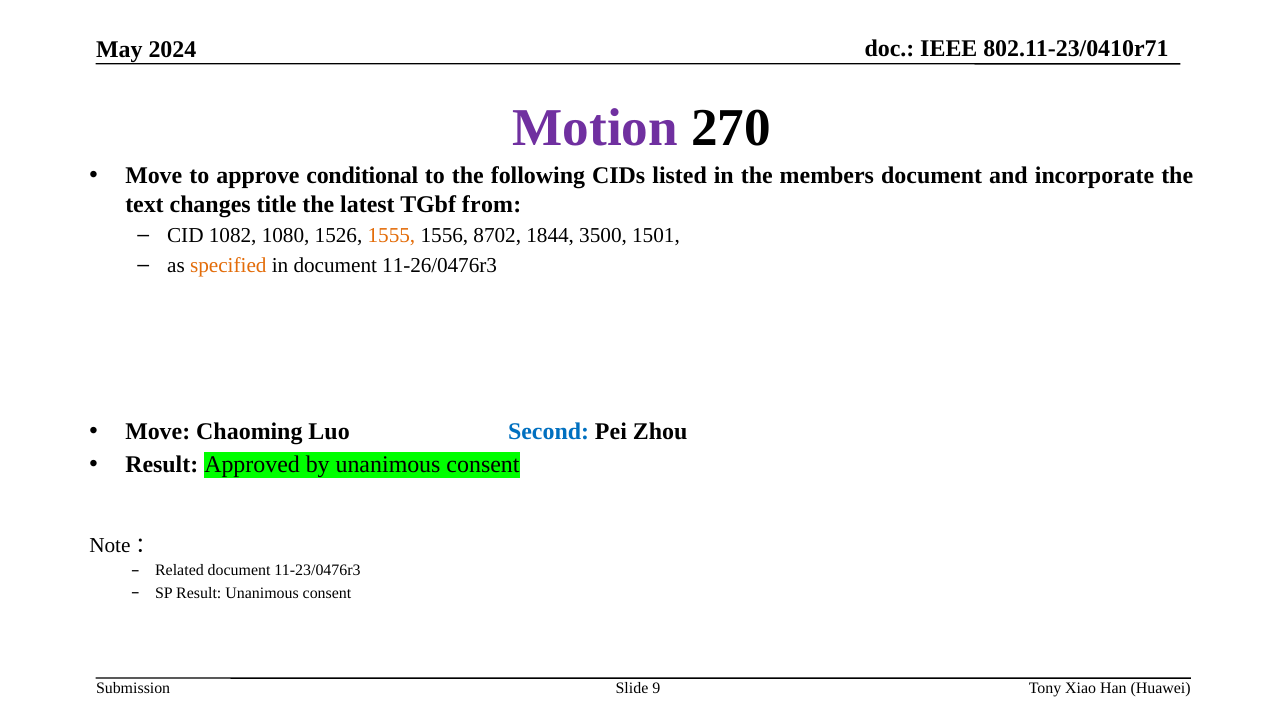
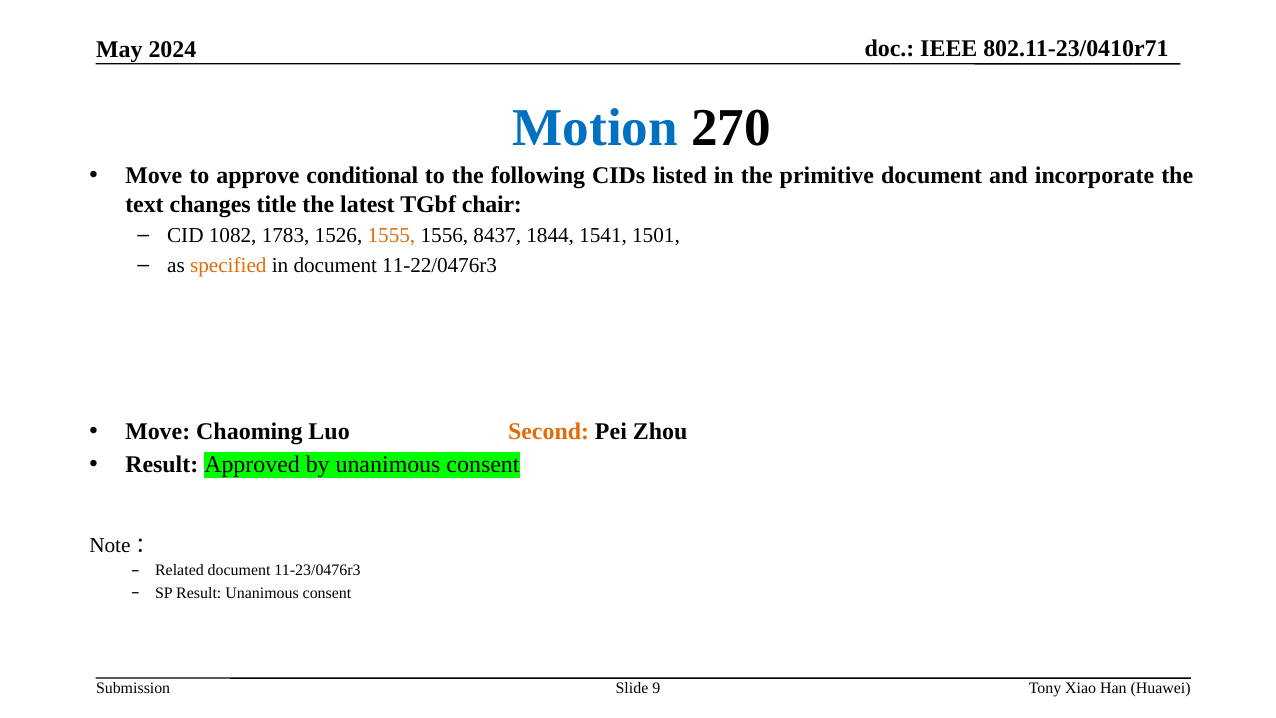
Motion colour: purple -> blue
members: members -> primitive
from: from -> chair
1080: 1080 -> 1783
8702: 8702 -> 8437
3500: 3500 -> 1541
11-26/0476r3: 11-26/0476r3 -> 11-22/0476r3
Second colour: blue -> orange
